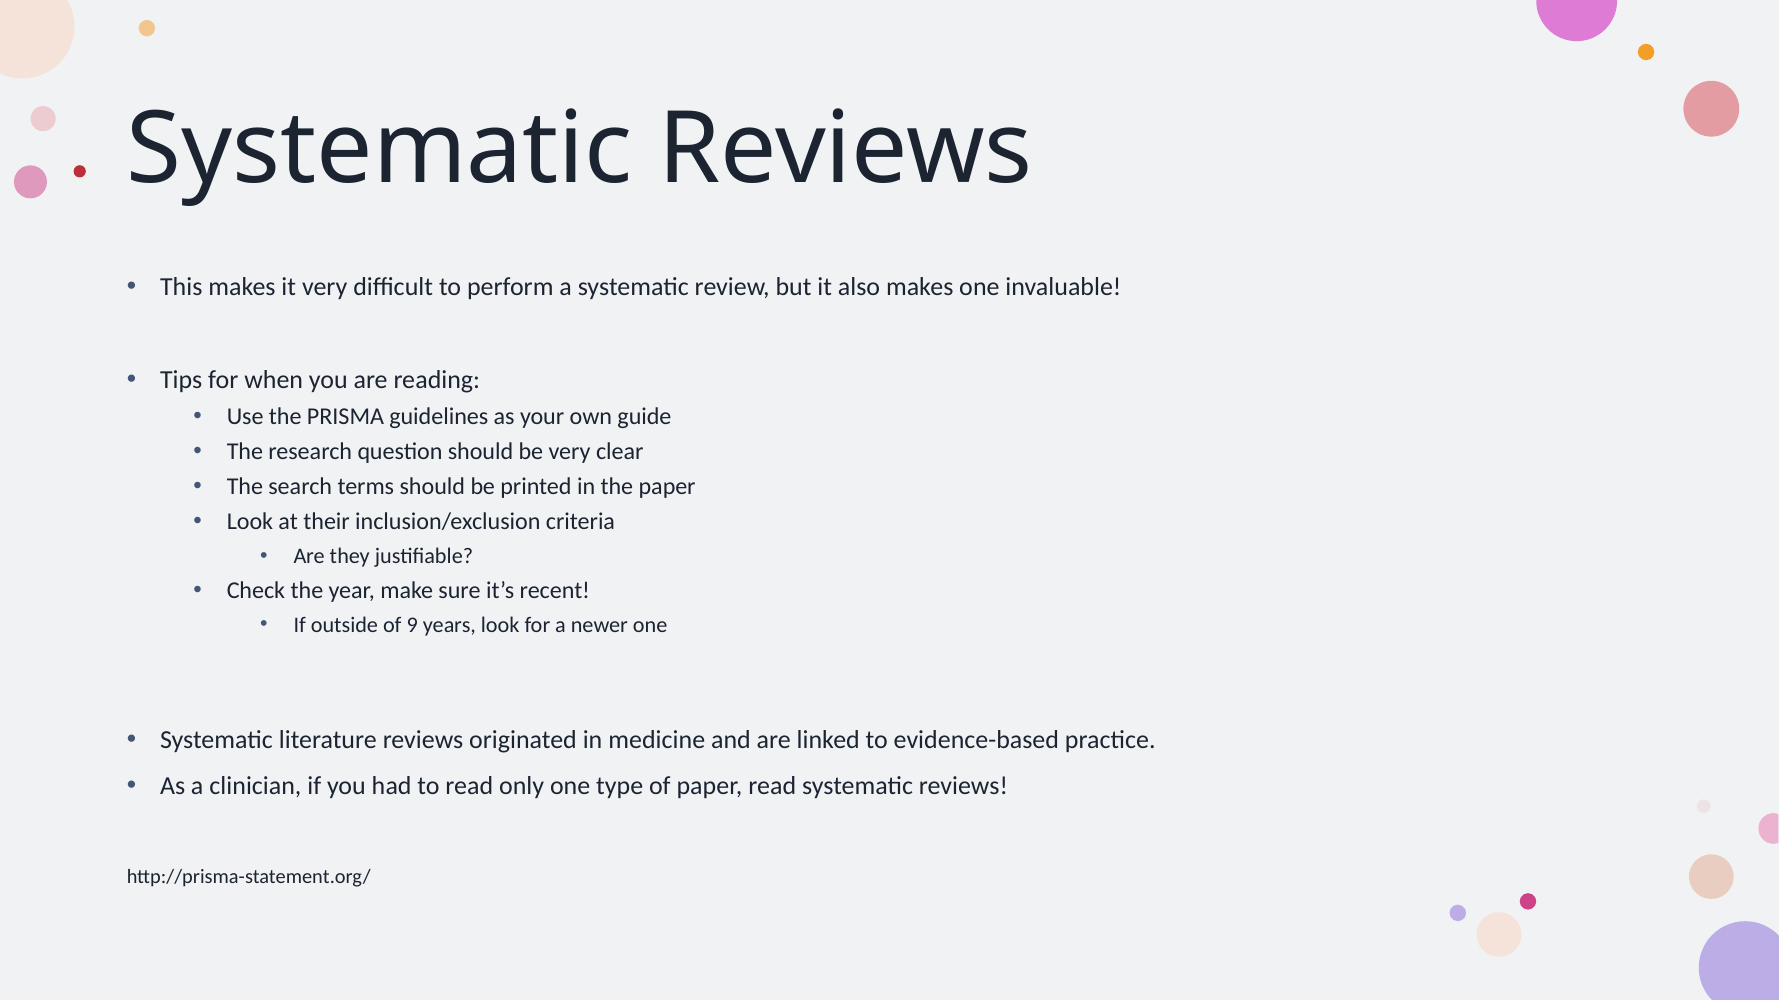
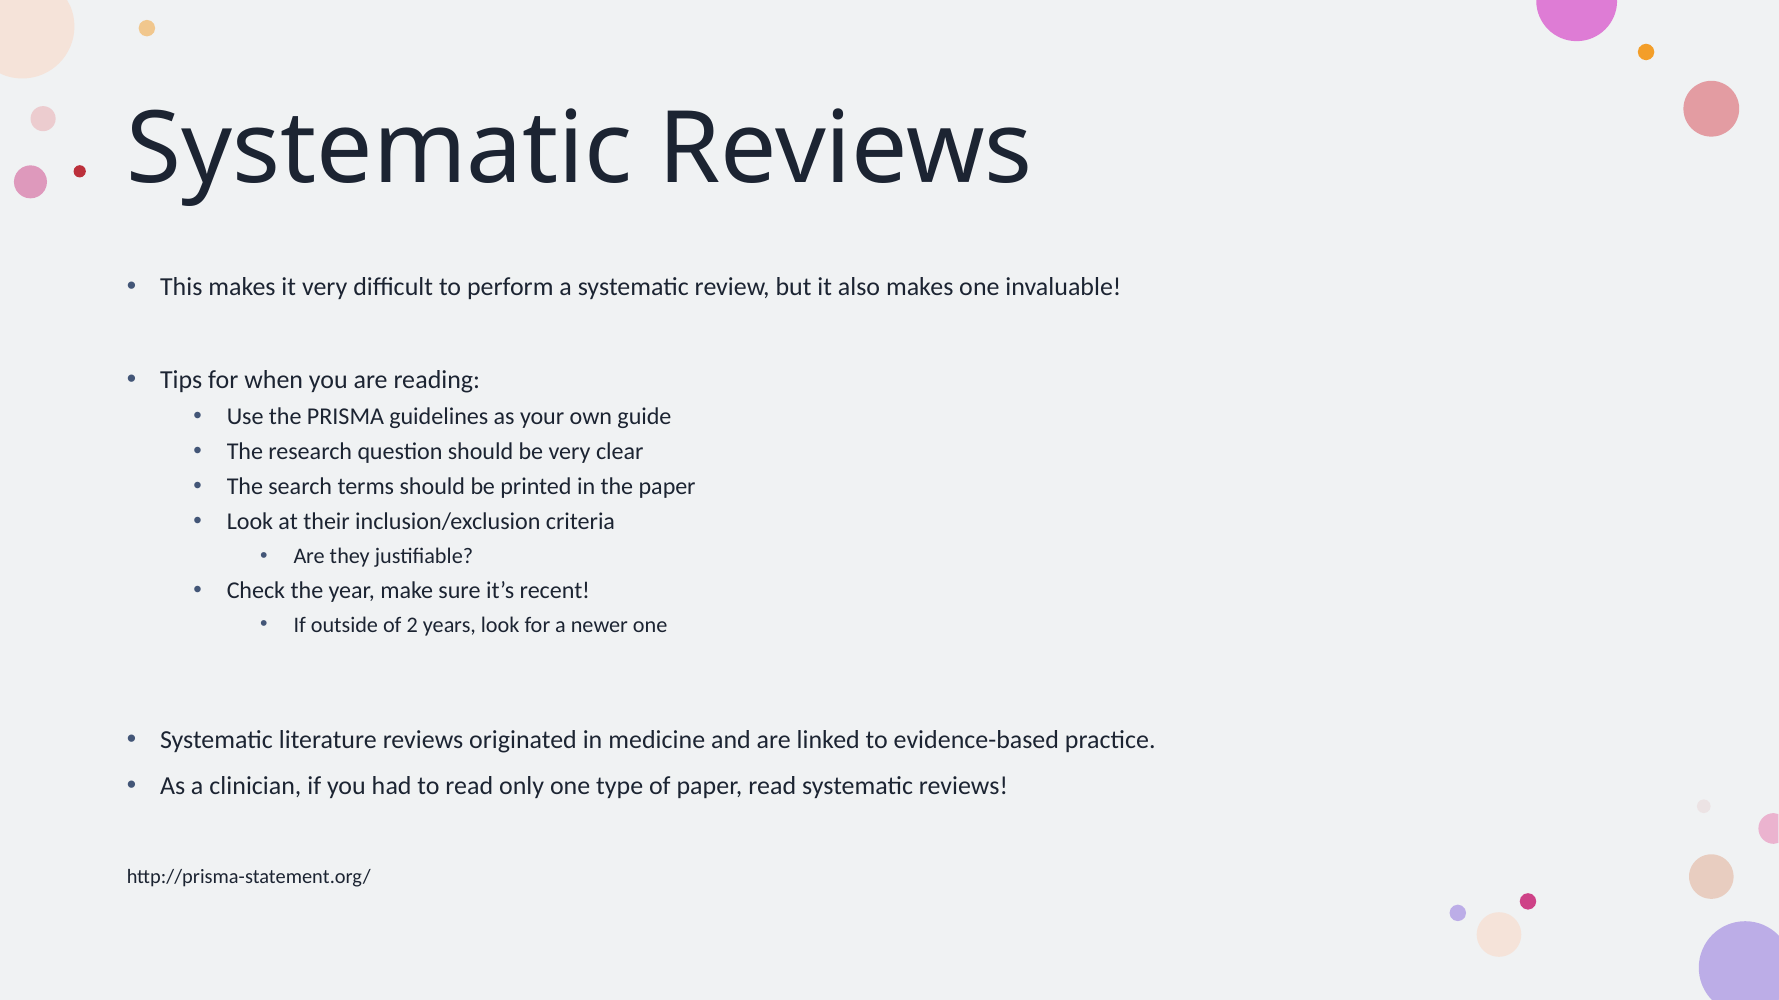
9: 9 -> 2
